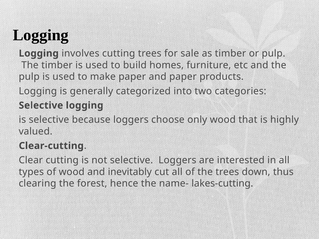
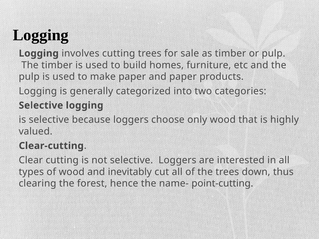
lakes-cutting: lakes-cutting -> point-cutting
